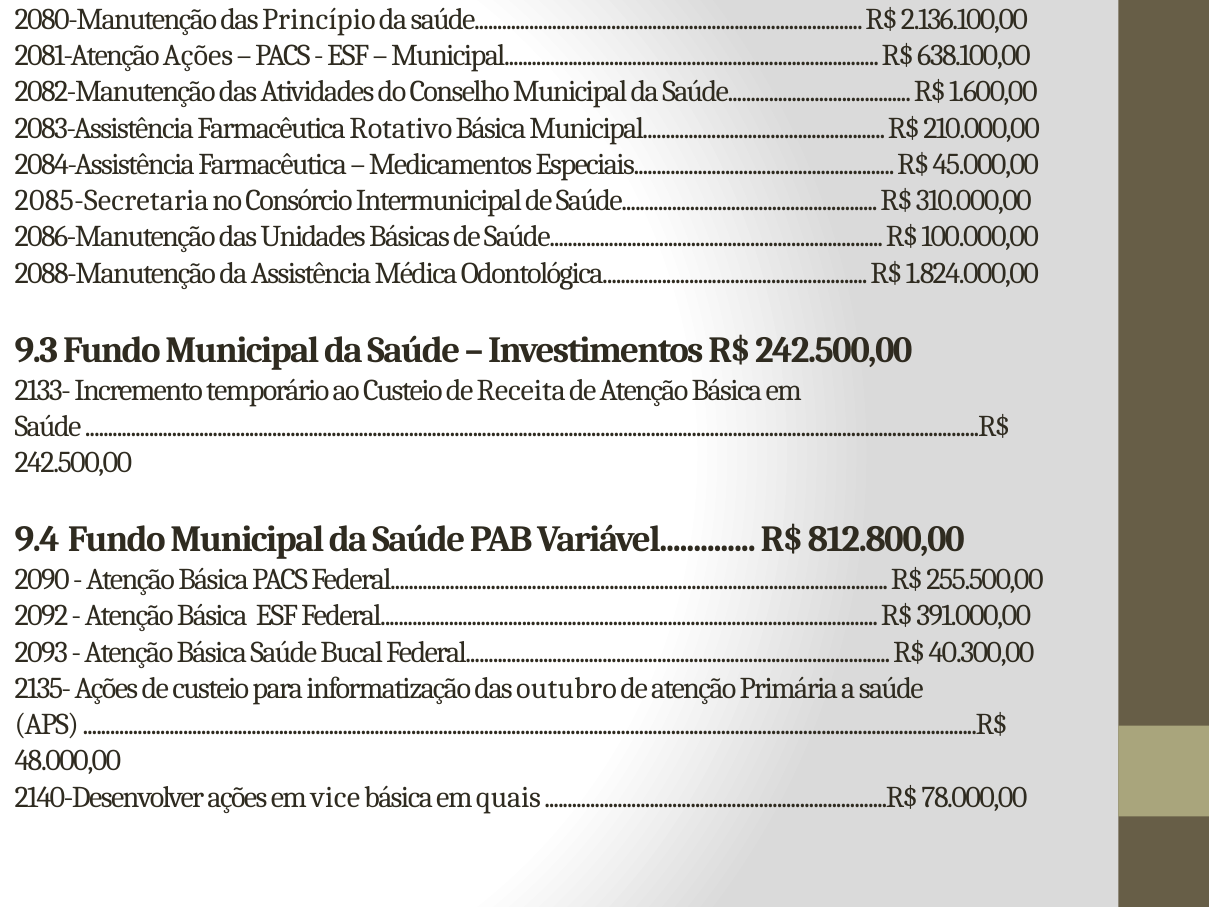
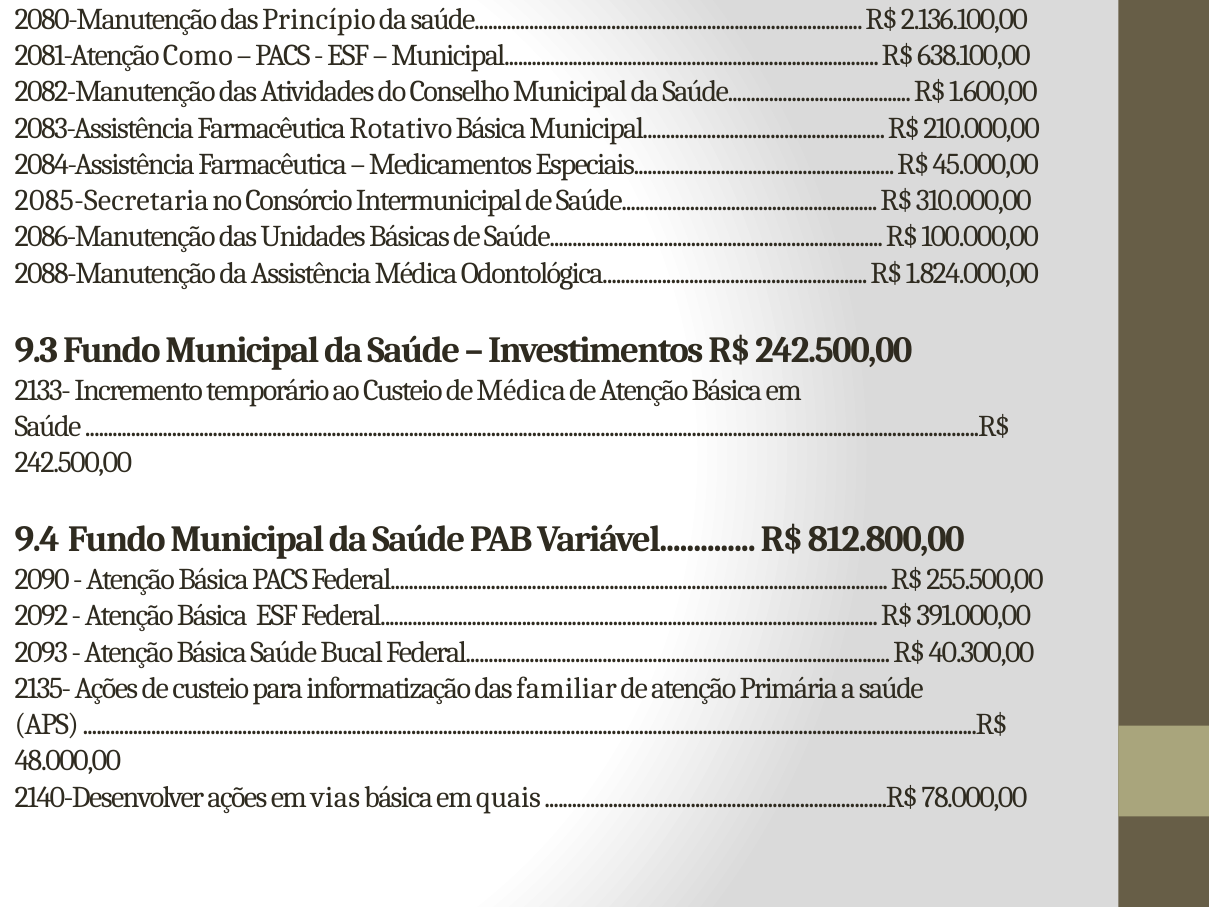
2081-Atenção Ações: Ações -> Como
de Receita: Receita -> Médica
outubro: outubro -> familiar
vice: vice -> vias
